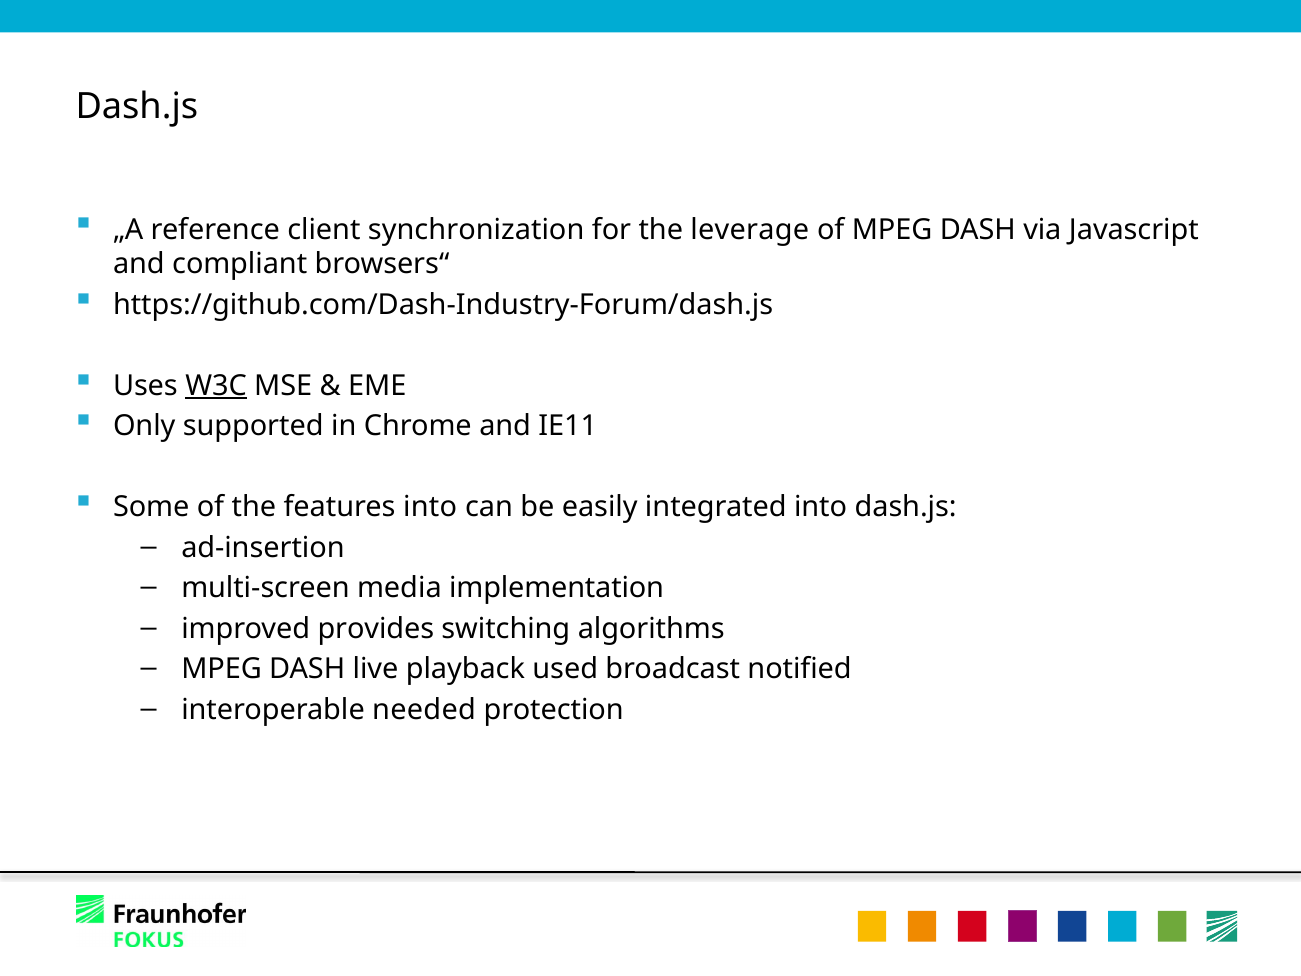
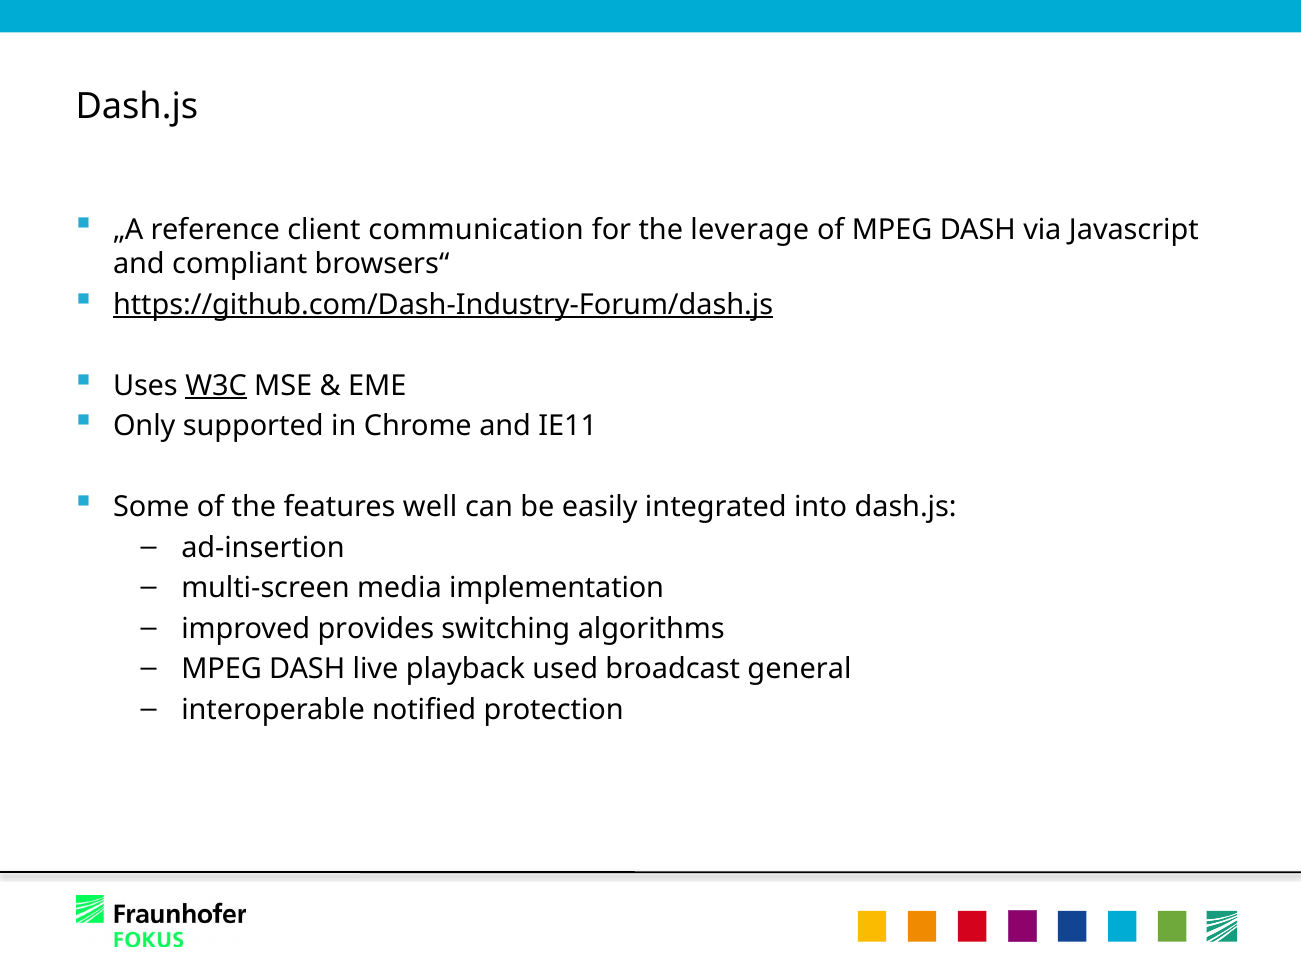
synchronization: synchronization -> communication
https://github.com/Dash-Industry-Forum/dash.js underline: none -> present
features into: into -> well
notified: notified -> general
needed: needed -> notified
